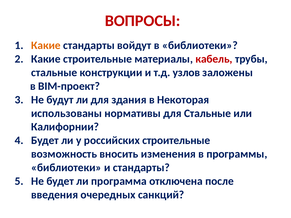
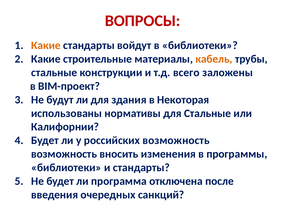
кабель colour: red -> orange
узлов: узлов -> всего
российских строительные: строительные -> возможность
